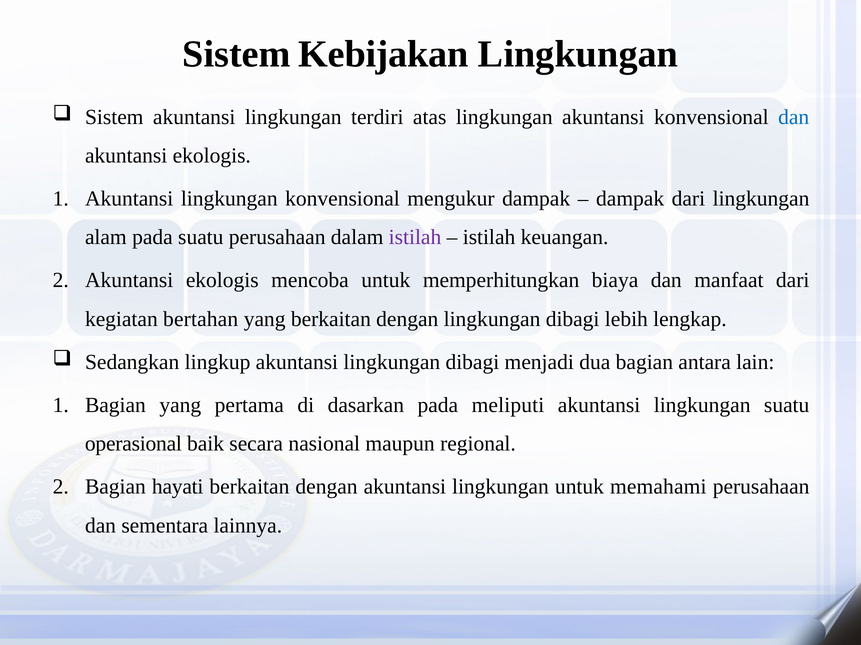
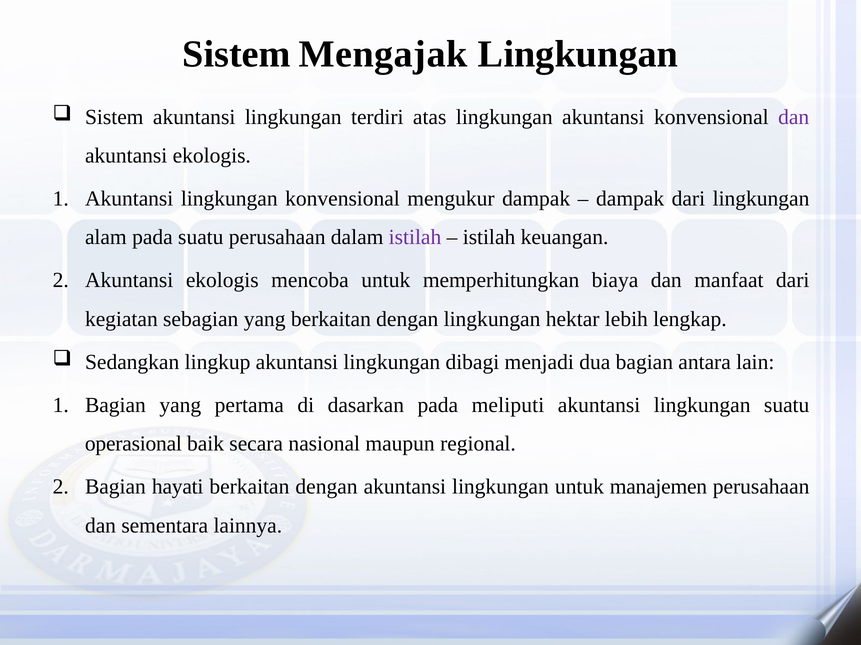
Kebijakan: Kebijakan -> Mengajak
dan at (794, 117) colour: blue -> purple
bertahan: bertahan -> sebagian
dengan lingkungan dibagi: dibagi -> hektar
memahami: memahami -> manajemen
